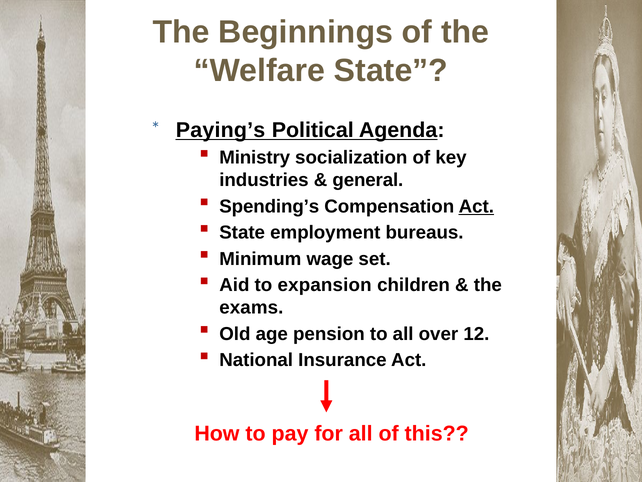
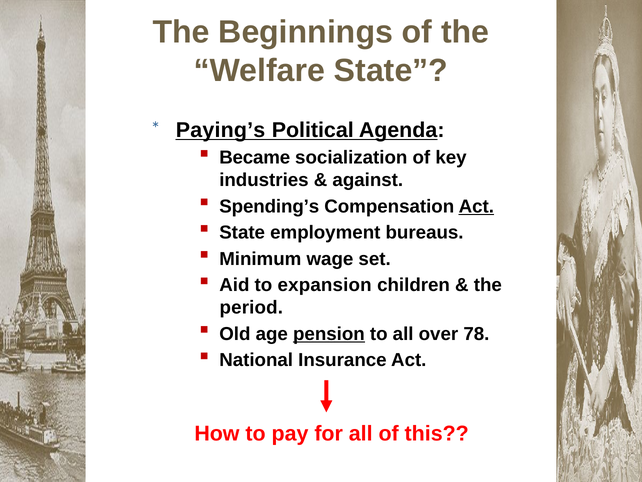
Ministry: Ministry -> Became
general: general -> against
exams: exams -> period
pension underline: none -> present
12: 12 -> 78
